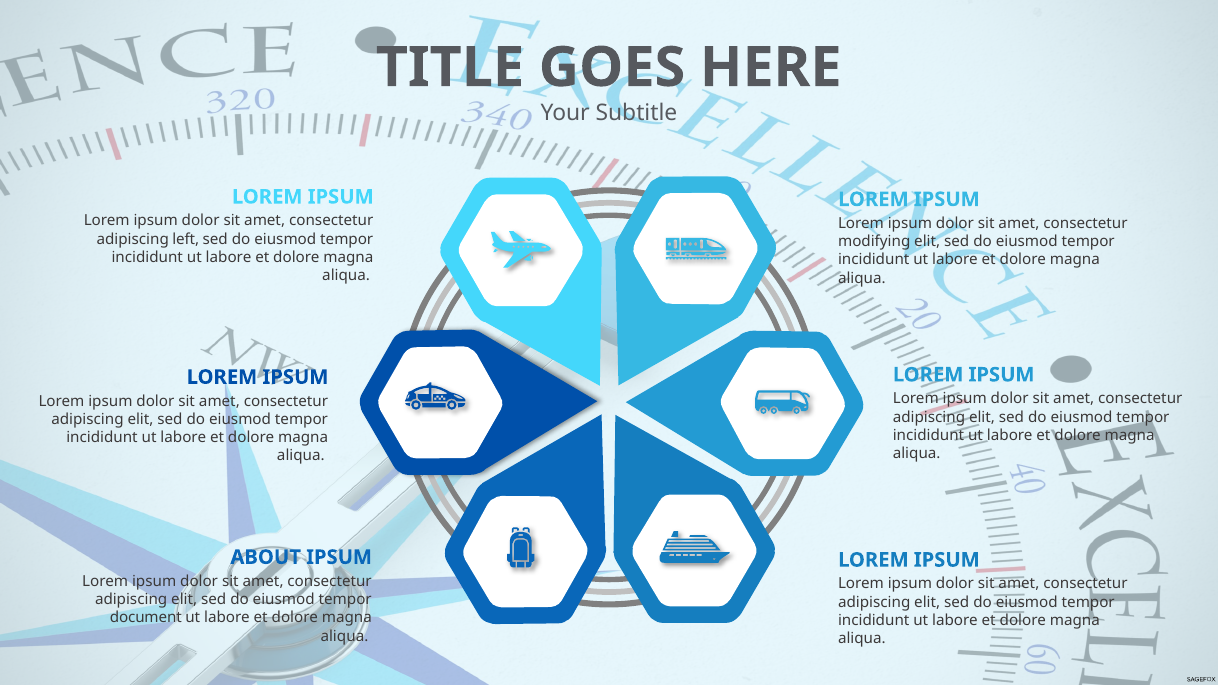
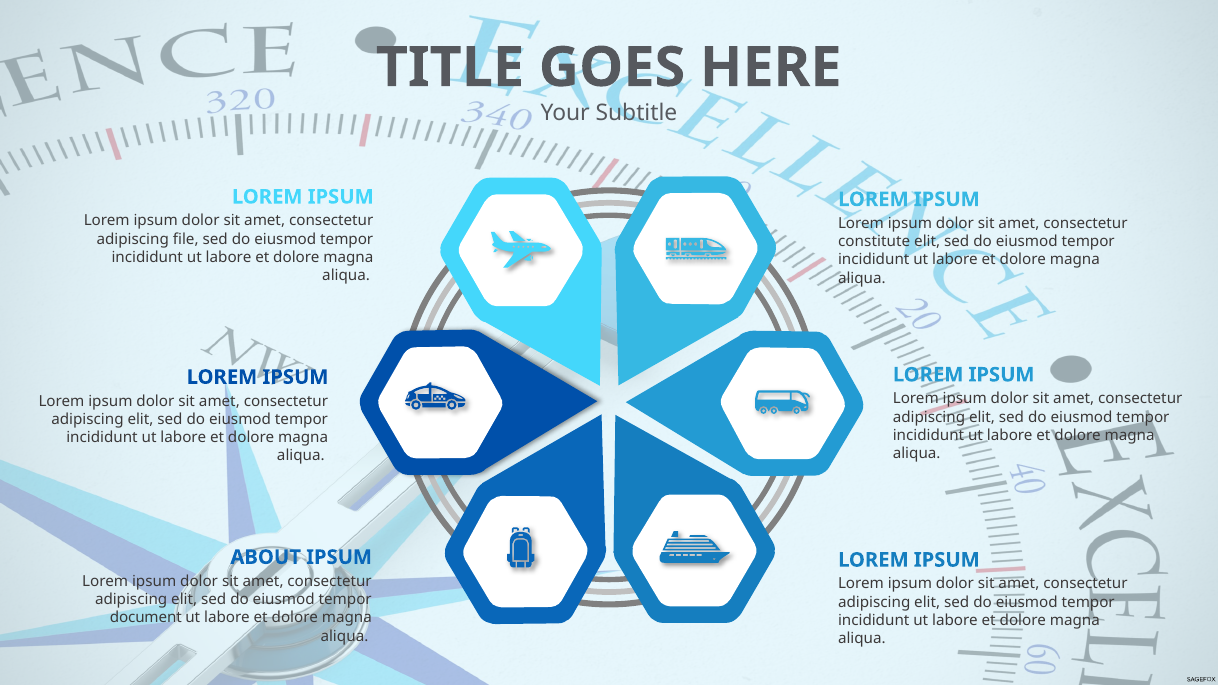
left: left -> file
modifying: modifying -> constitute
